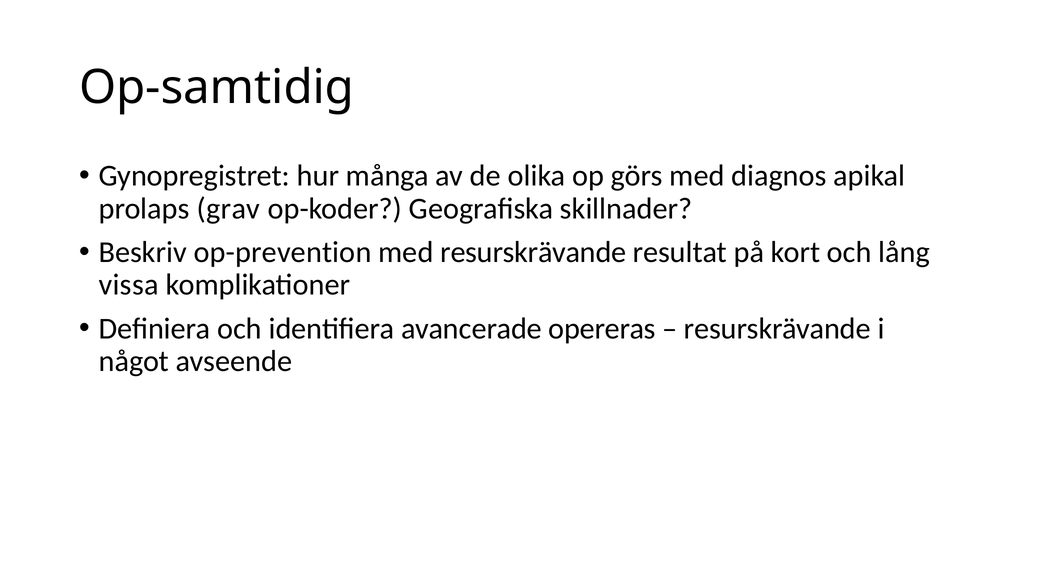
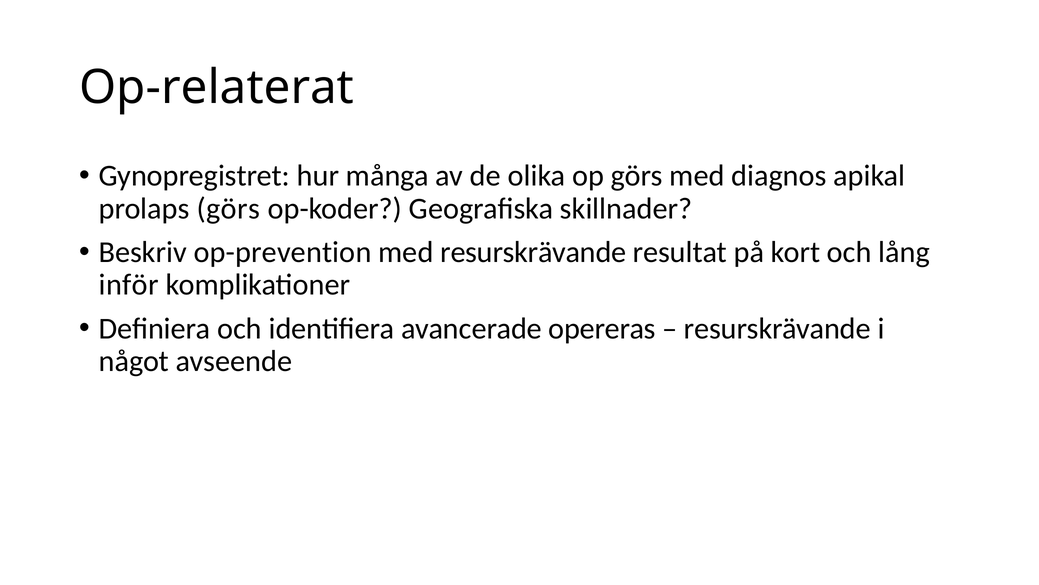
Op-samtidig: Op-samtidig -> Op-relaterat
prolaps grav: grav -> görs
vissa: vissa -> inför
